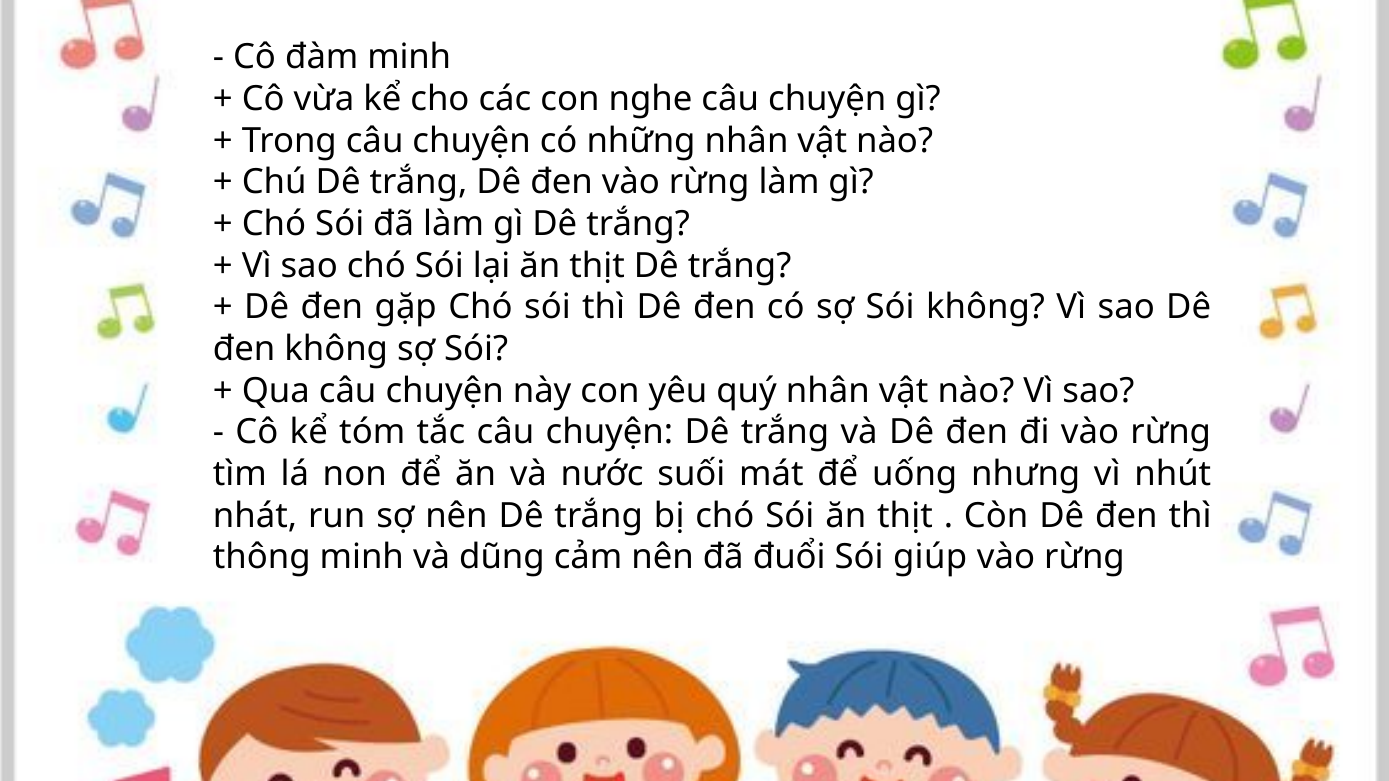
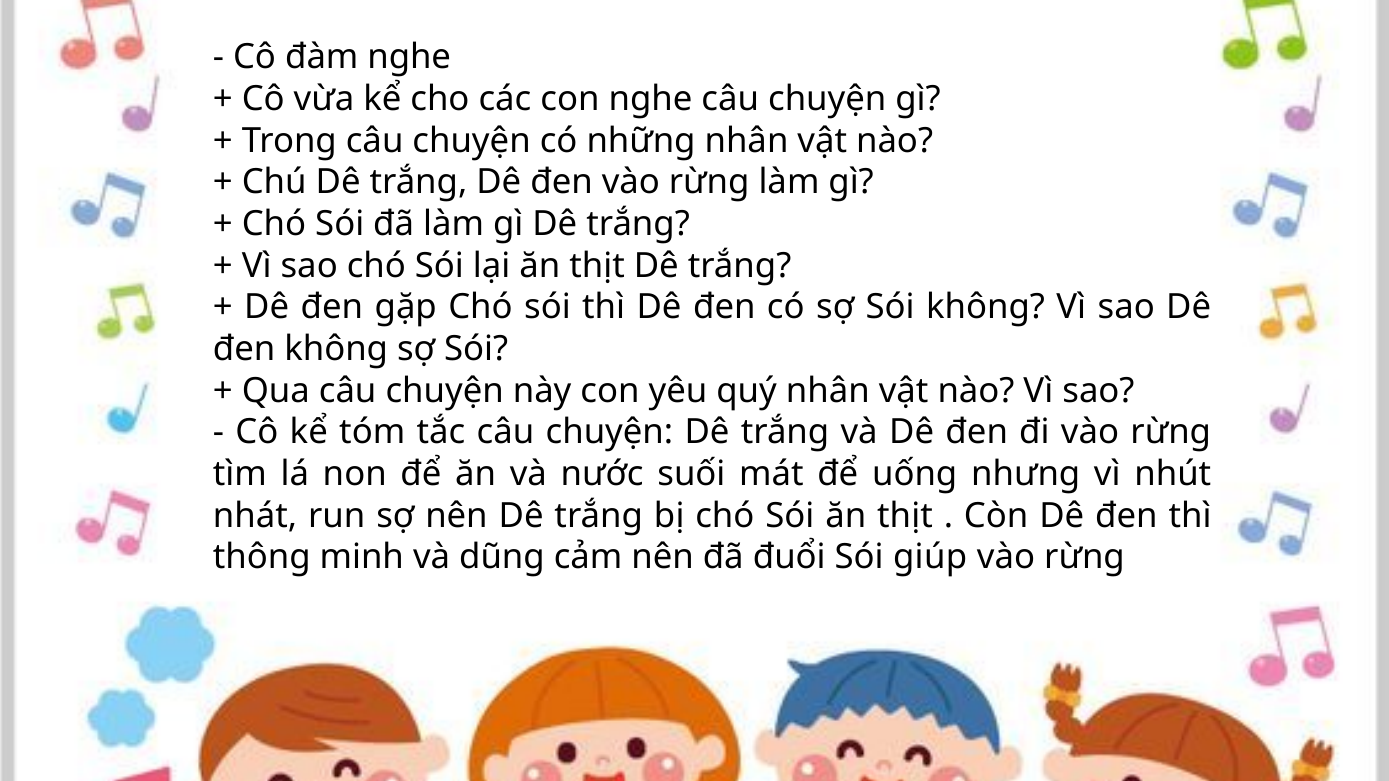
đàm minh: minh -> nghe
